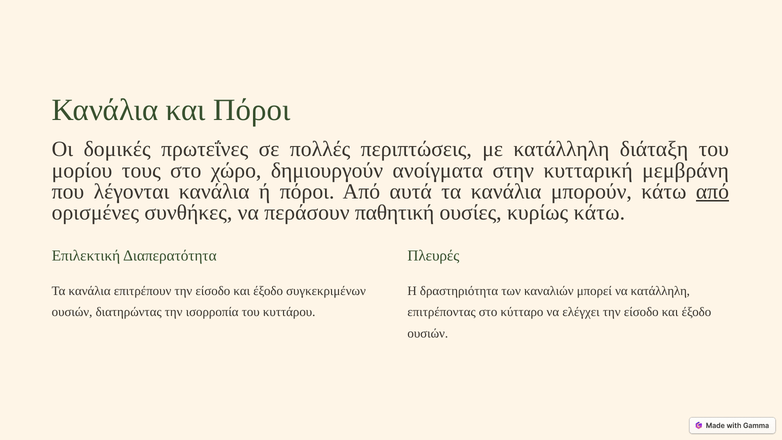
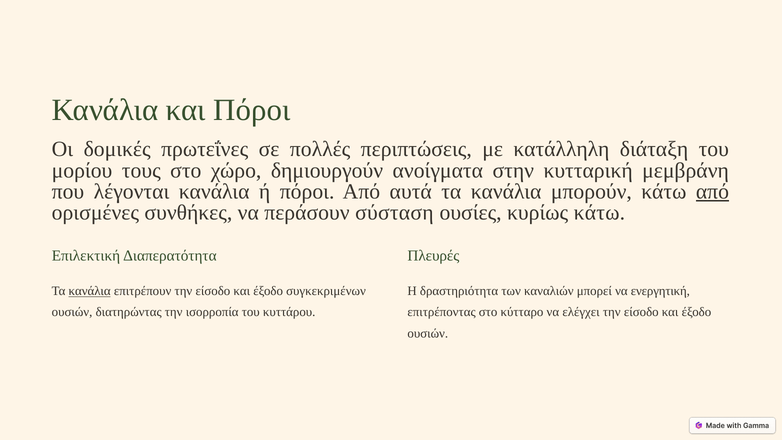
παθητική: παθητική -> σύσταση
κανάλια at (90, 291) underline: none -> present
να κατάλληλη: κατάλληλη -> ενεργητική
